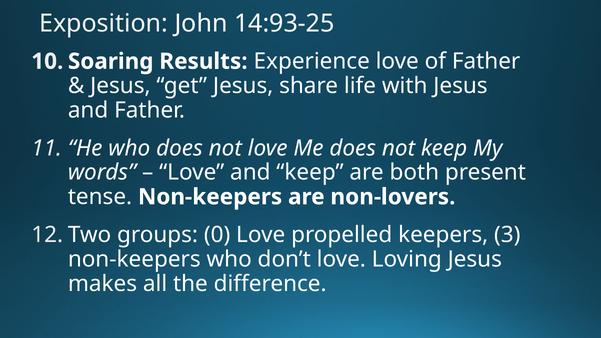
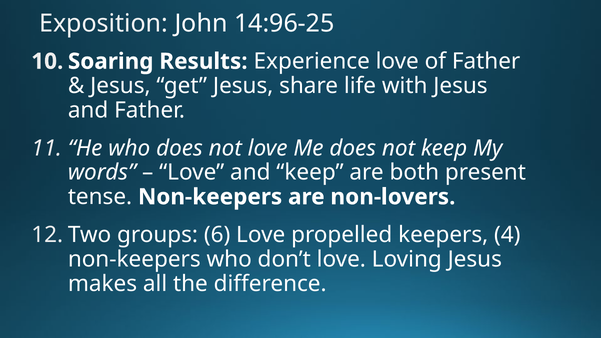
14:93-25: 14:93-25 -> 14:96-25
0: 0 -> 6
3: 3 -> 4
